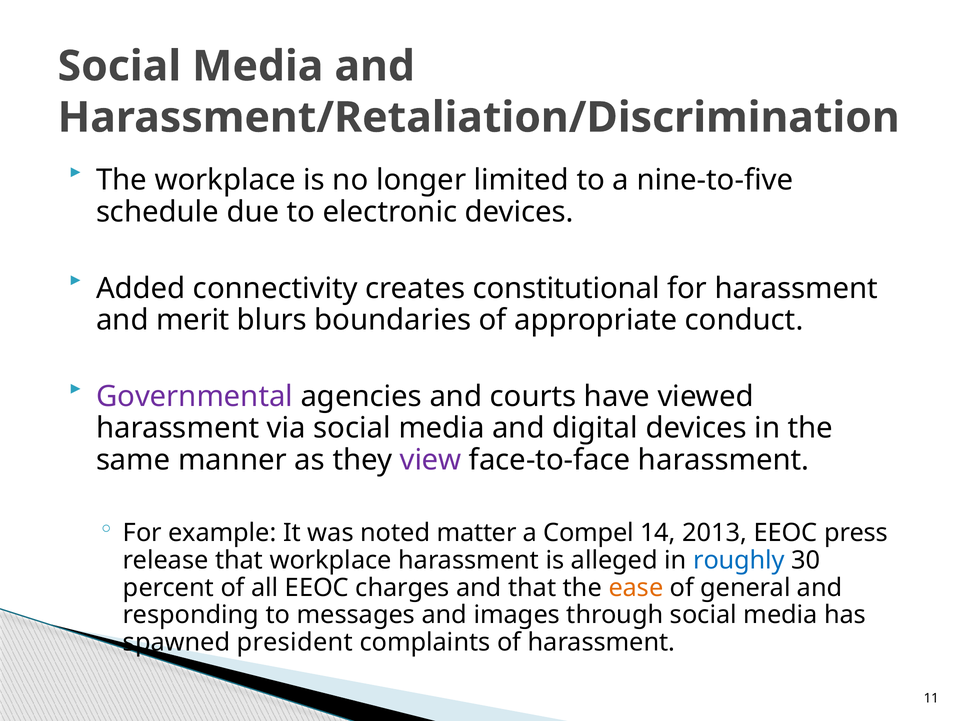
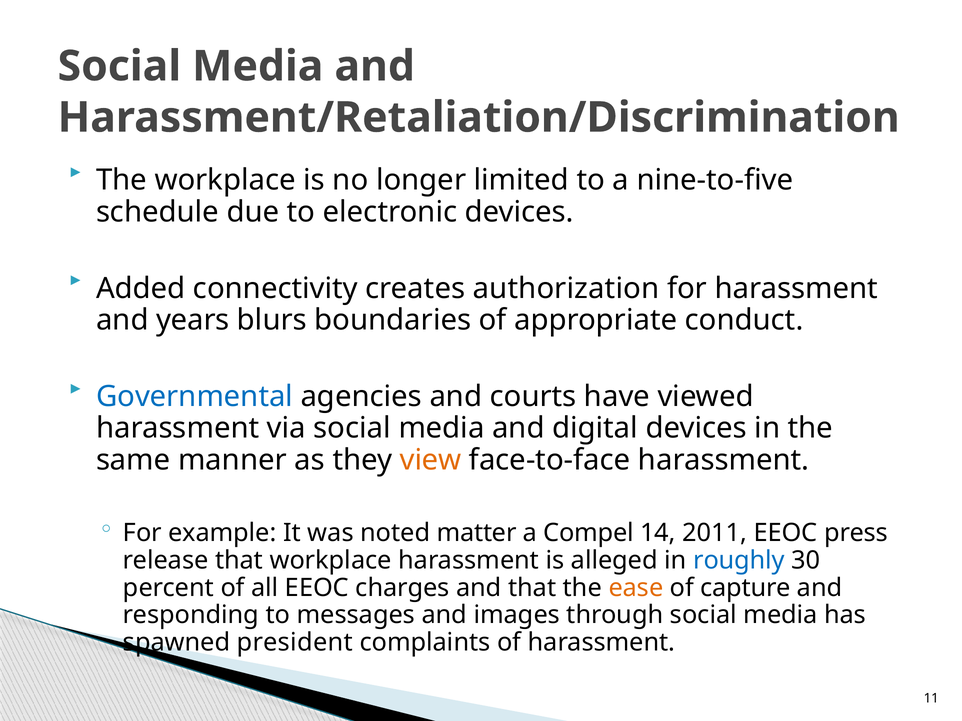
constitutional: constitutional -> authorization
merit: merit -> years
Governmental colour: purple -> blue
view colour: purple -> orange
2013: 2013 -> 2011
general: general -> capture
